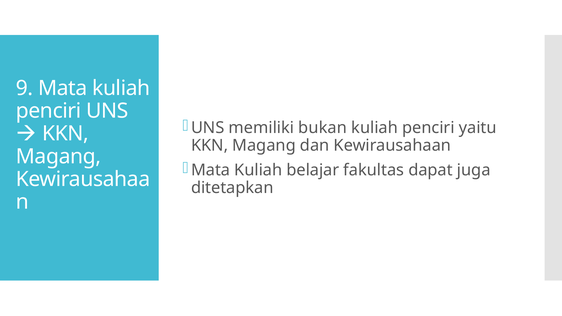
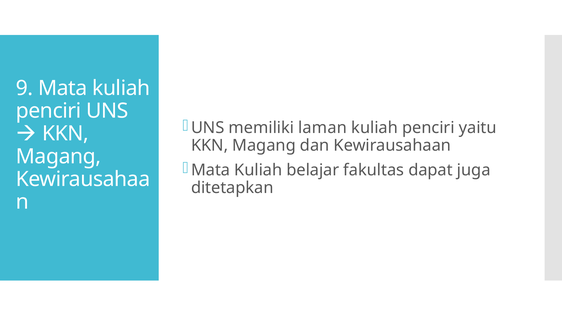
bukan: bukan -> laman
